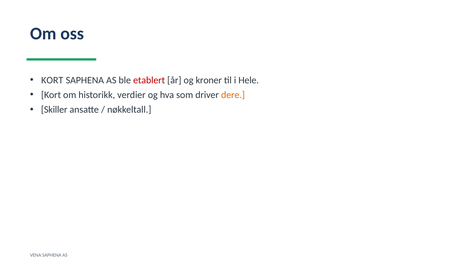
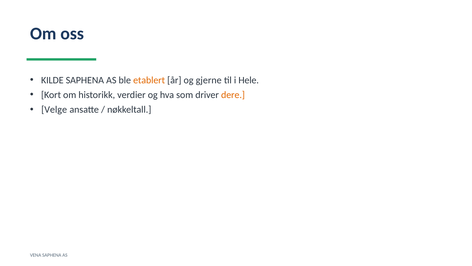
KORT at (52, 80): KORT -> KILDE
etablert colour: red -> orange
kroner: kroner -> gjerne
Skiller: Skiller -> Velge
